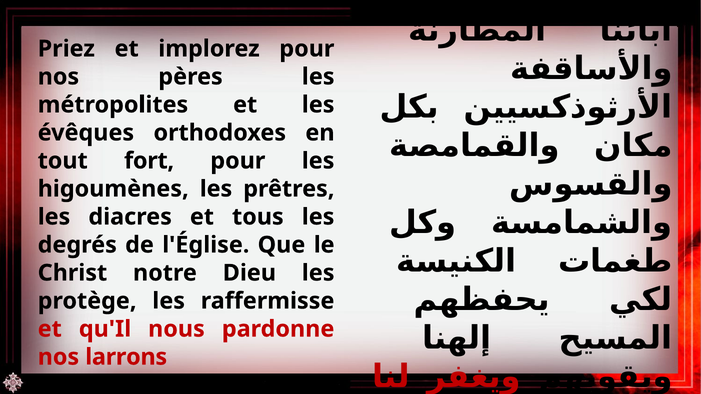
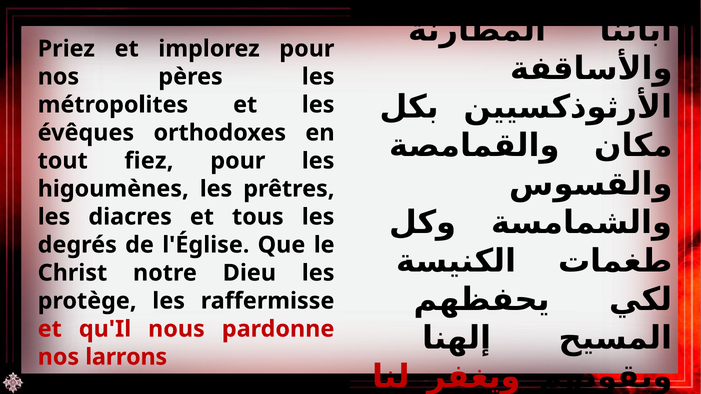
fort: fort -> fiez
